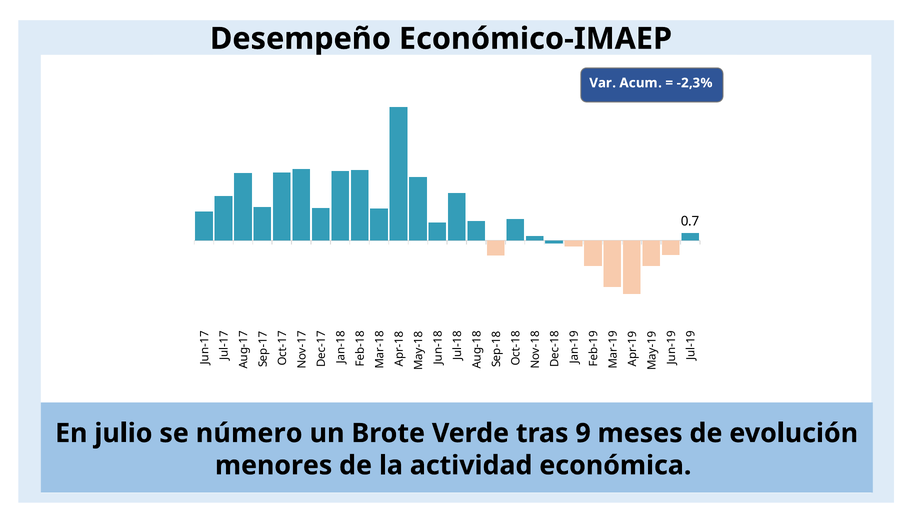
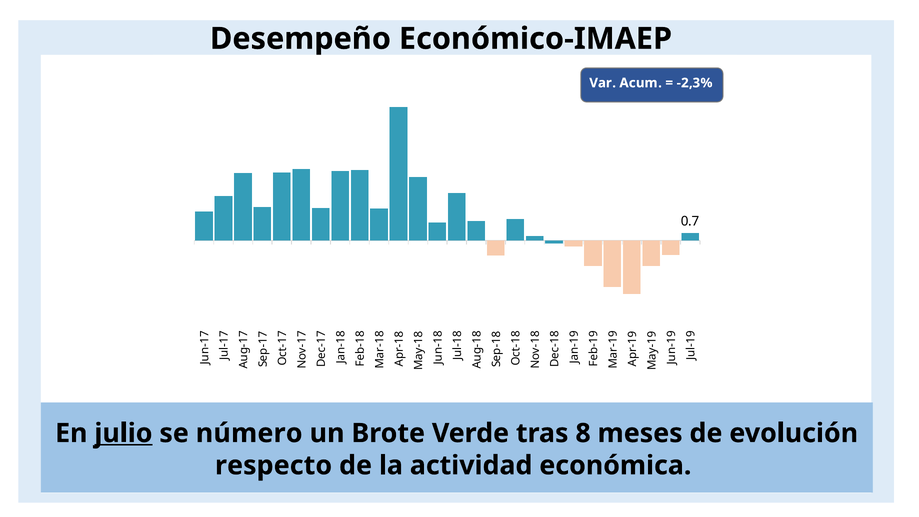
julio underline: none -> present
tras 9: 9 -> 8
menores: menores -> respecto
